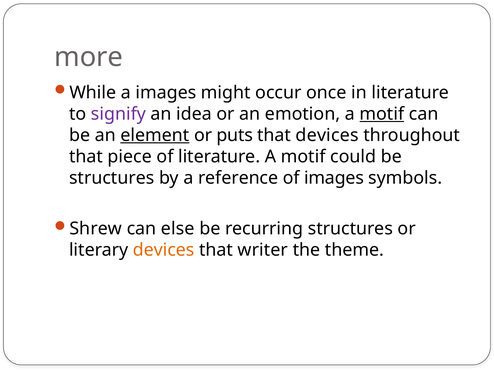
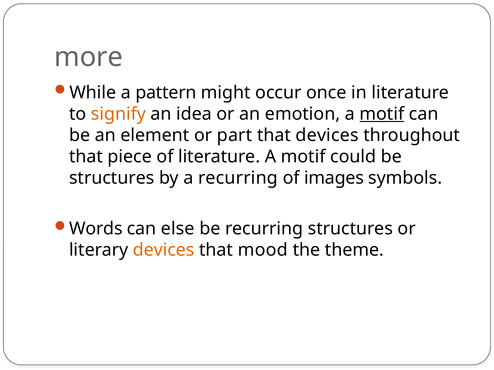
a images: images -> pattern
signify colour: purple -> orange
element underline: present -> none
puts: puts -> part
a reference: reference -> recurring
Shrew: Shrew -> Words
writer: writer -> mood
